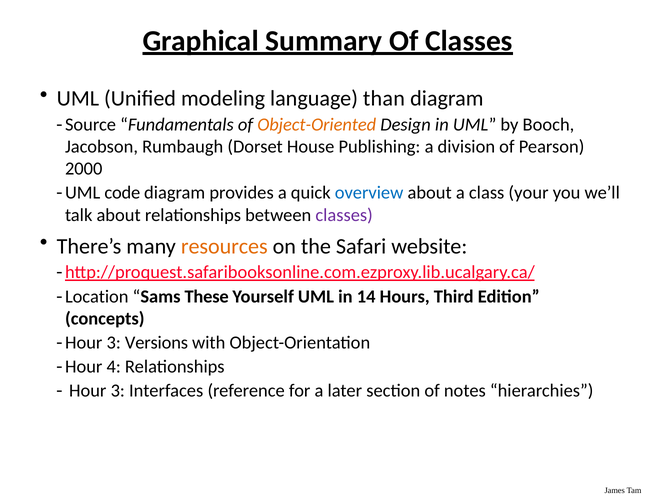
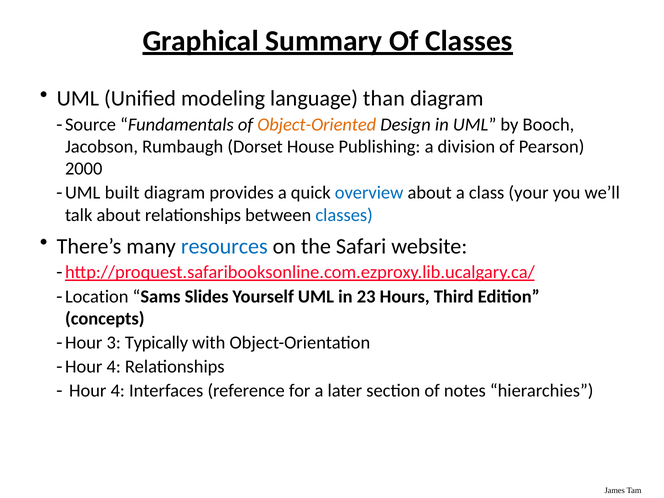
code: code -> built
classes at (344, 215) colour: purple -> blue
resources colour: orange -> blue
These: These -> Slides
14: 14 -> 23
Versions: Versions -> Typically
3 at (118, 391): 3 -> 4
